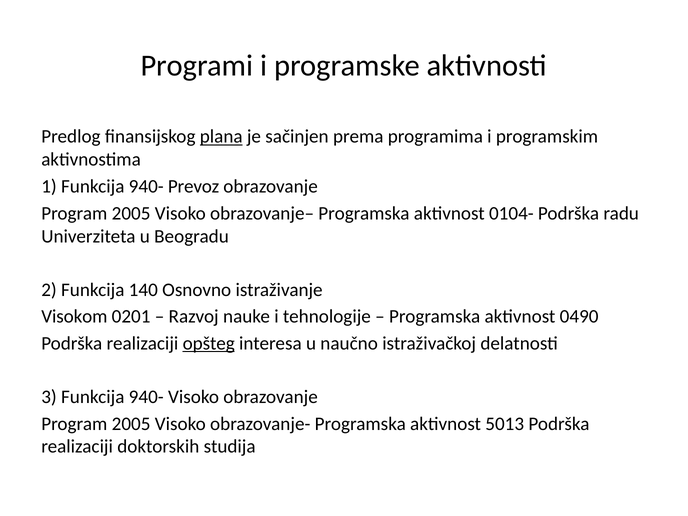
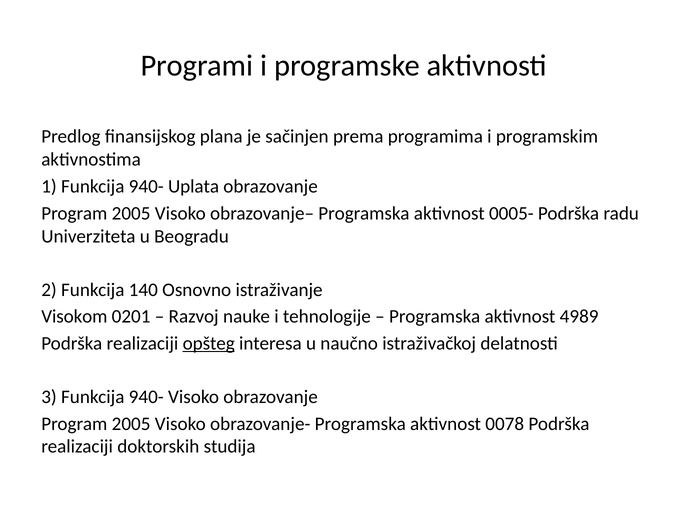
plana underline: present -> none
Prevoz: Prevoz -> Uplata
0104-: 0104- -> 0005-
0490: 0490 -> 4989
5013: 5013 -> 0078
